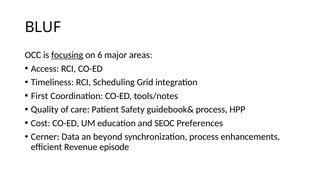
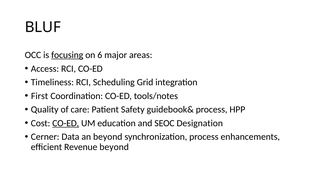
CO-ED at (66, 123) underline: none -> present
Preferences: Preferences -> Designation
Revenue episode: episode -> beyond
